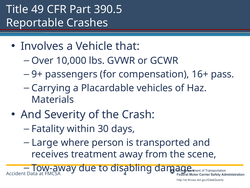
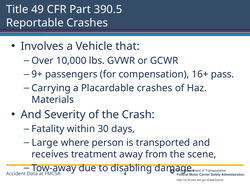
Placardable vehicles: vehicles -> crashes
